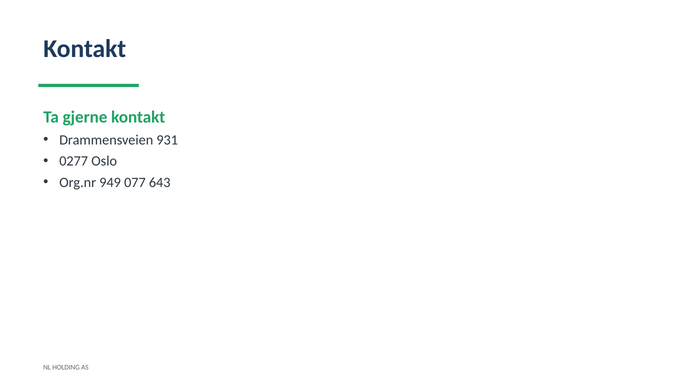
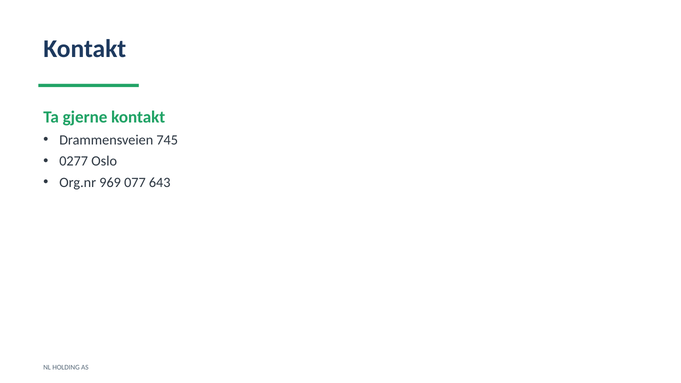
931: 931 -> 745
949: 949 -> 969
